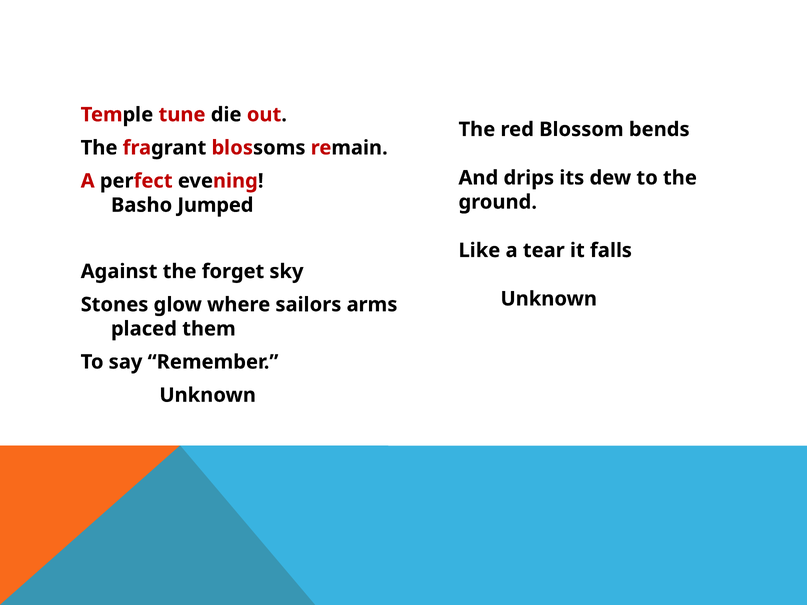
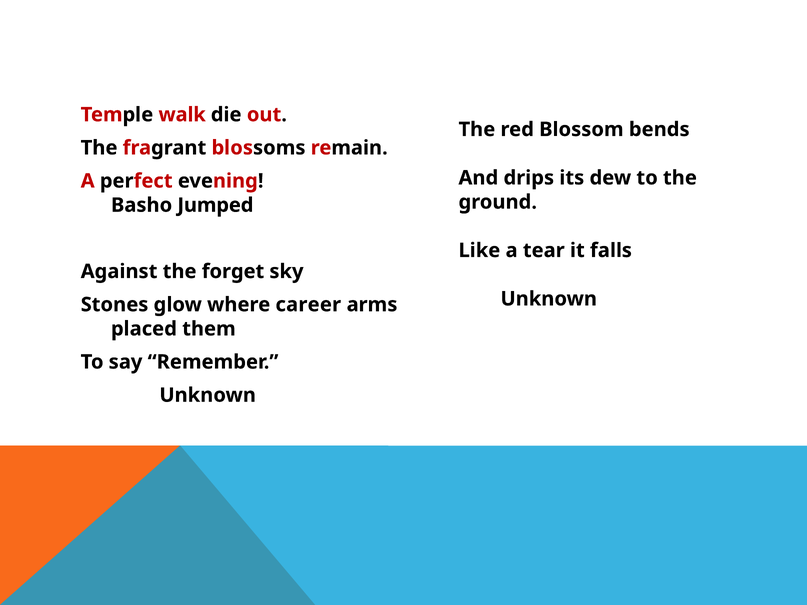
tune: tune -> walk
sailors: sailors -> career
